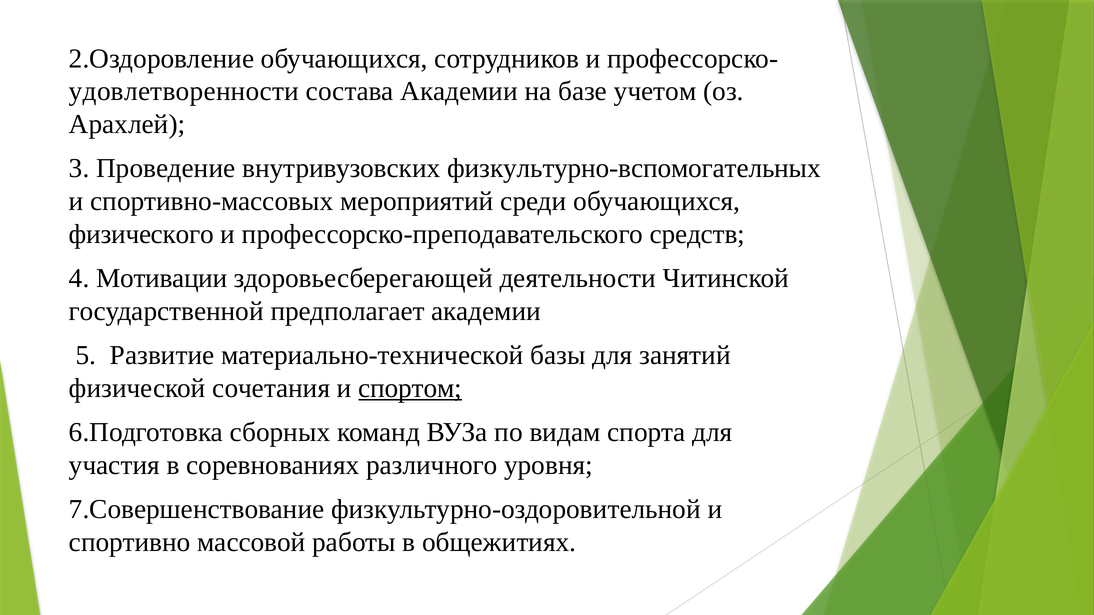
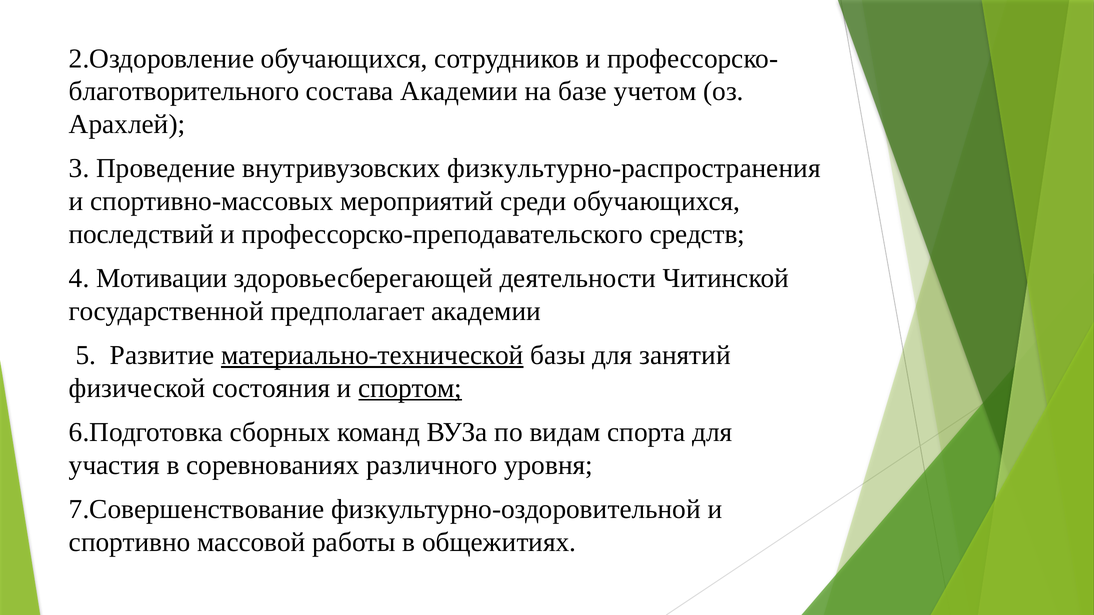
удовлетворенности: удовлетворенности -> благотворительного
физкультурно-вспомогательных: физкультурно-вспомогательных -> физкультурно-распространения
физического: физического -> последствий
материально-технической underline: none -> present
сочетания: сочетания -> состояния
